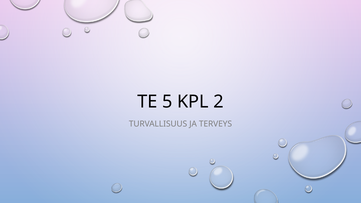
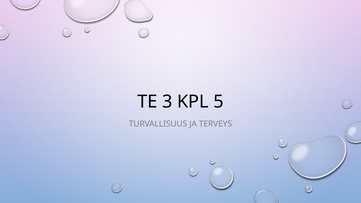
5: 5 -> 3
2: 2 -> 5
